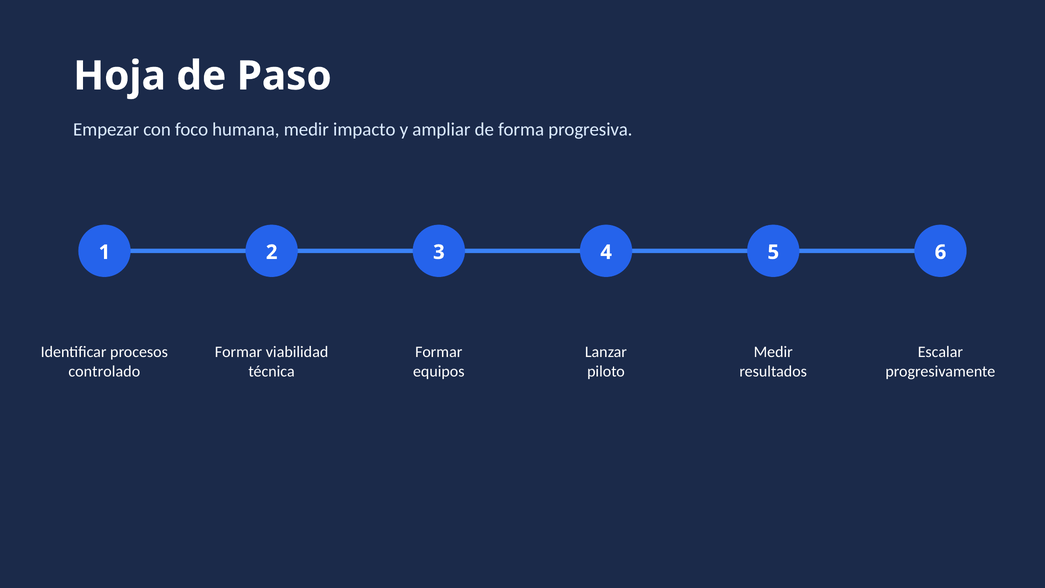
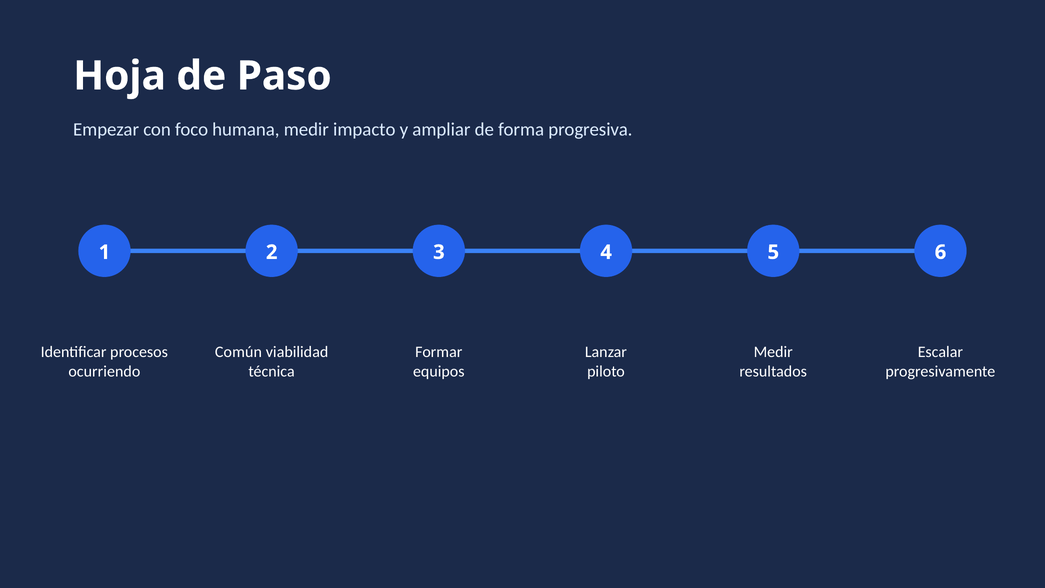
Formar at (238, 352): Formar -> Común
controlado: controlado -> ocurriendo
